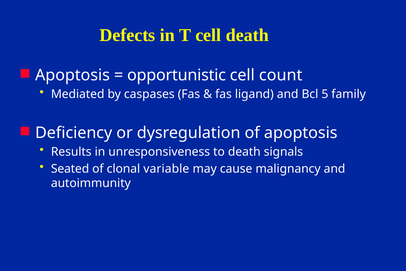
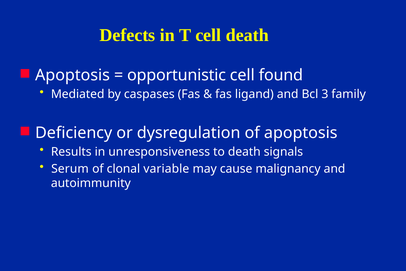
count: count -> found
5: 5 -> 3
Seated: Seated -> Serum
